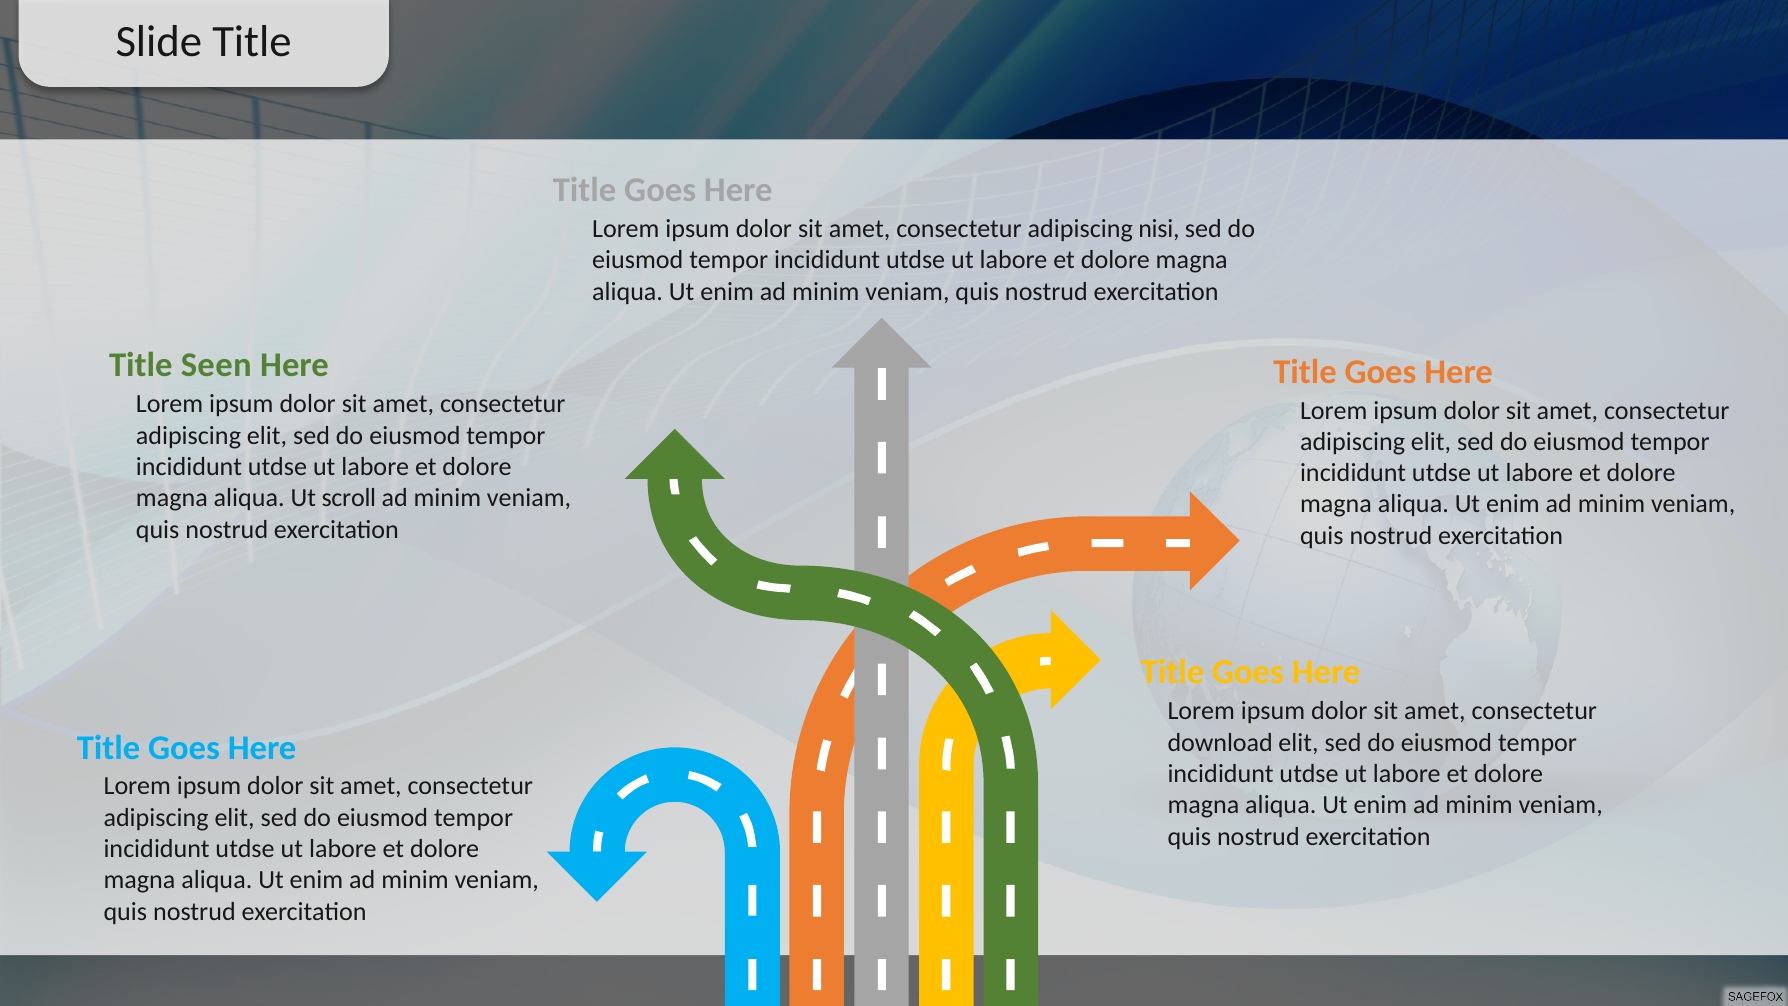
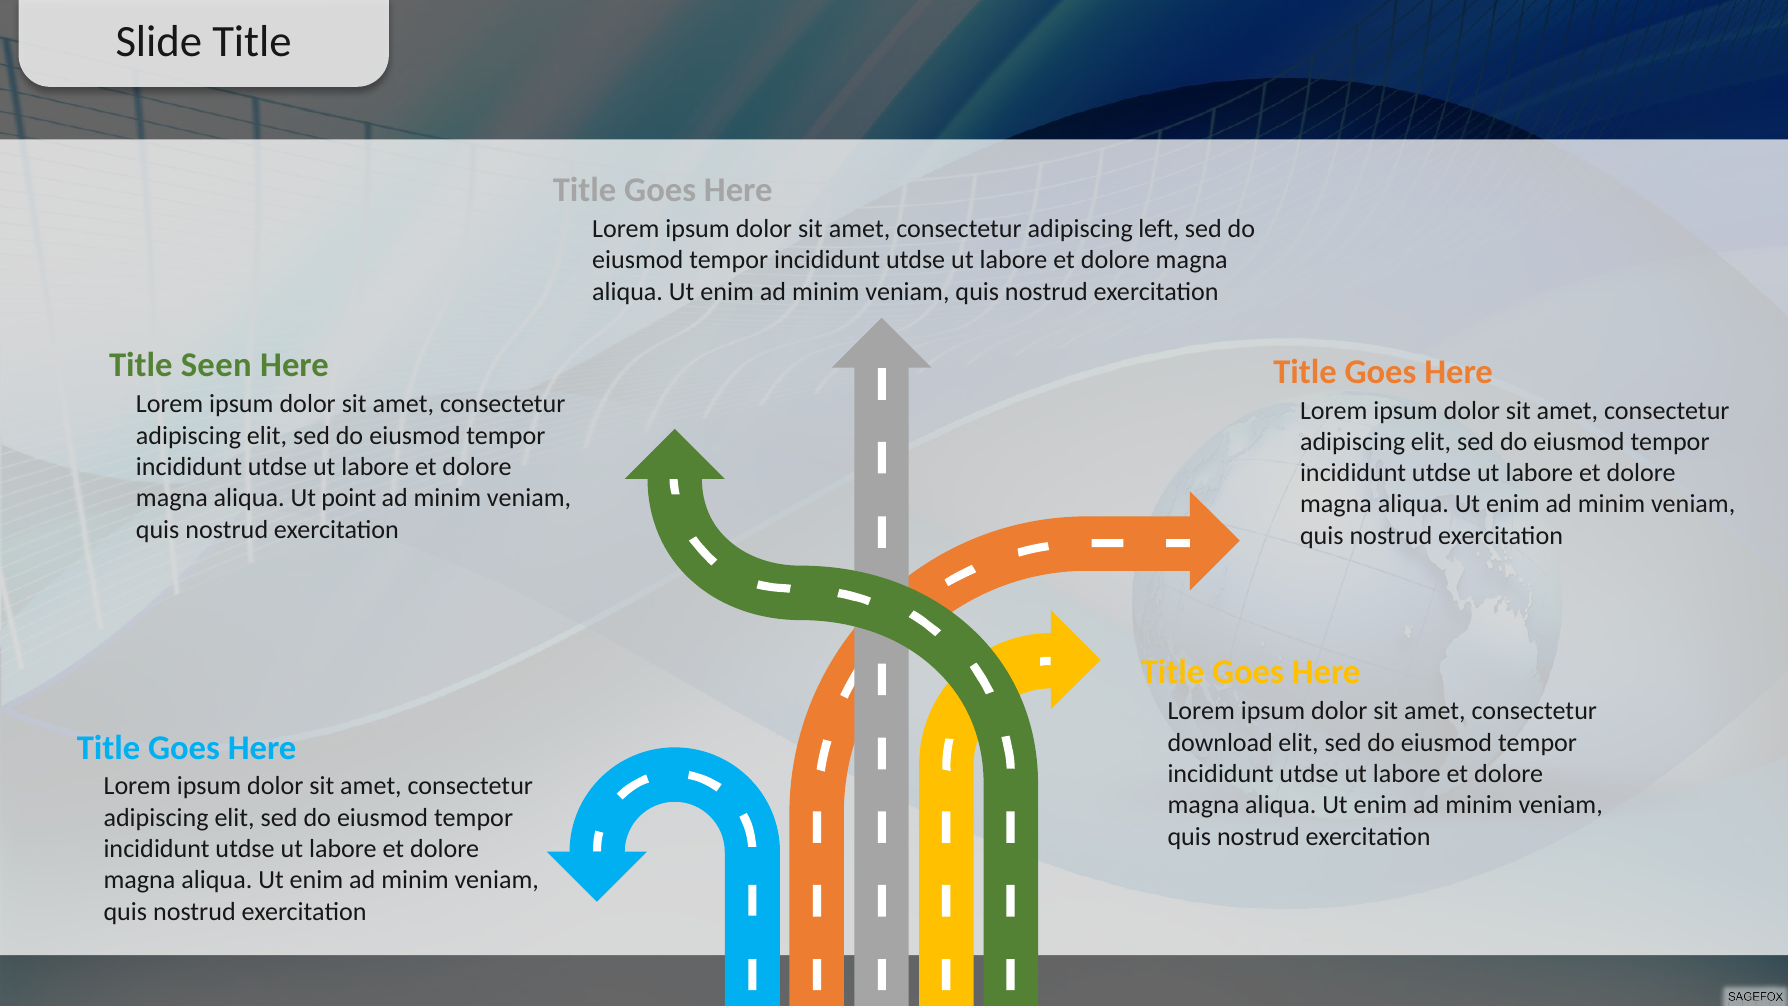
nisi: nisi -> left
scroll: scroll -> point
